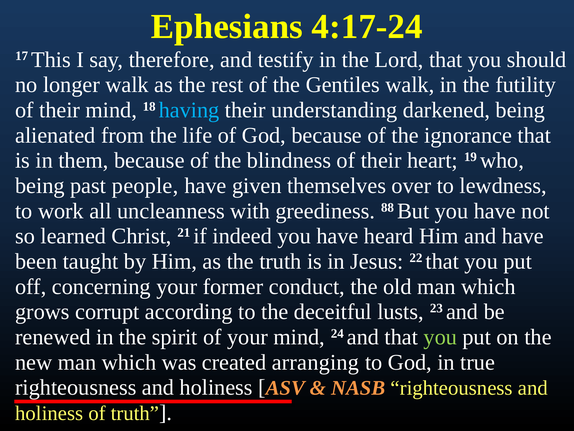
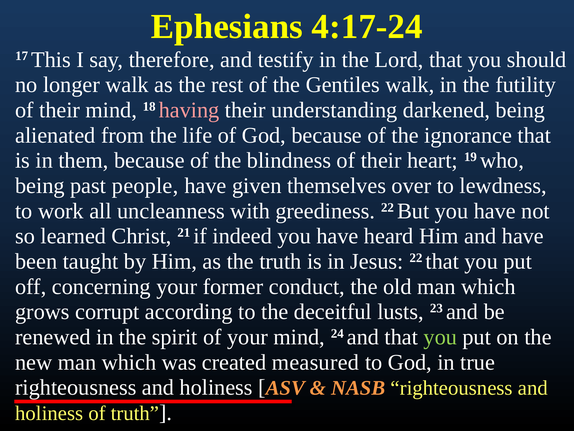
having colour: light blue -> pink
greediness 88: 88 -> 22
arranging: arranging -> measured
